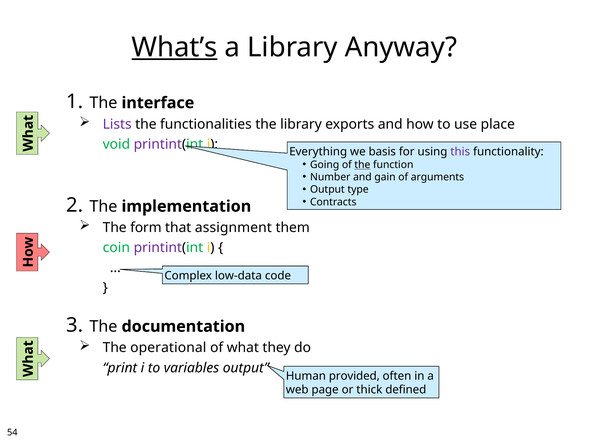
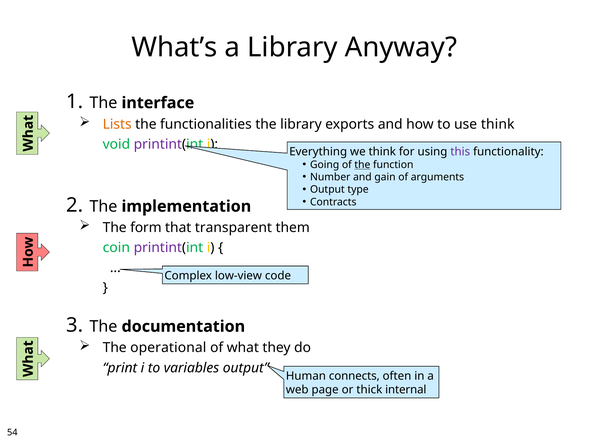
What’s underline: present -> none
Lists colour: purple -> orange
use place: place -> think
we basis: basis -> think
assignment: assignment -> transparent
low-data: low-data -> low-view
provided: provided -> connects
defined: defined -> internal
